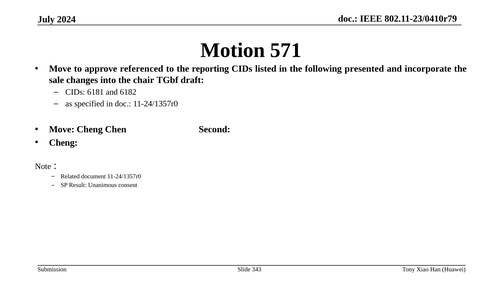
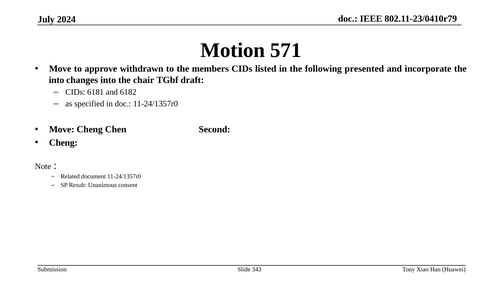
referenced: referenced -> withdrawn
reporting: reporting -> members
sale at (57, 80): sale -> into
